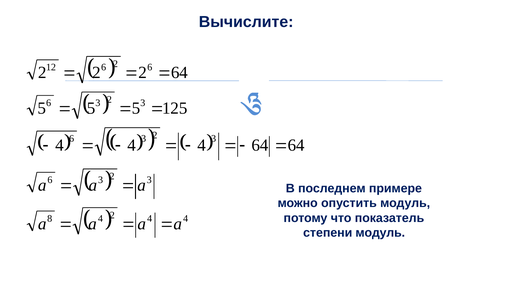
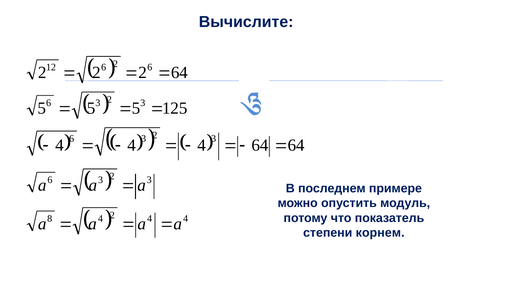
степени модуль: модуль -> корнем
